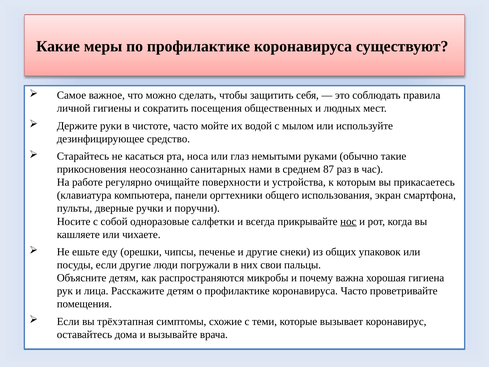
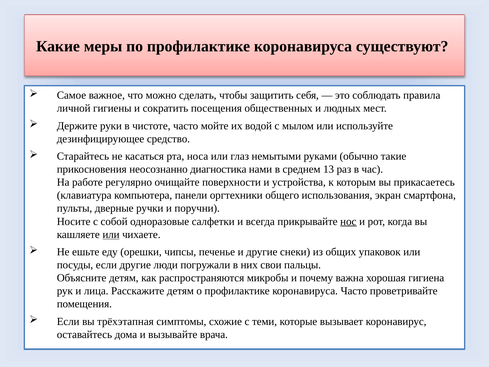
санитарных: санитарных -> диагностика
87: 87 -> 13
или at (111, 234) underline: none -> present
